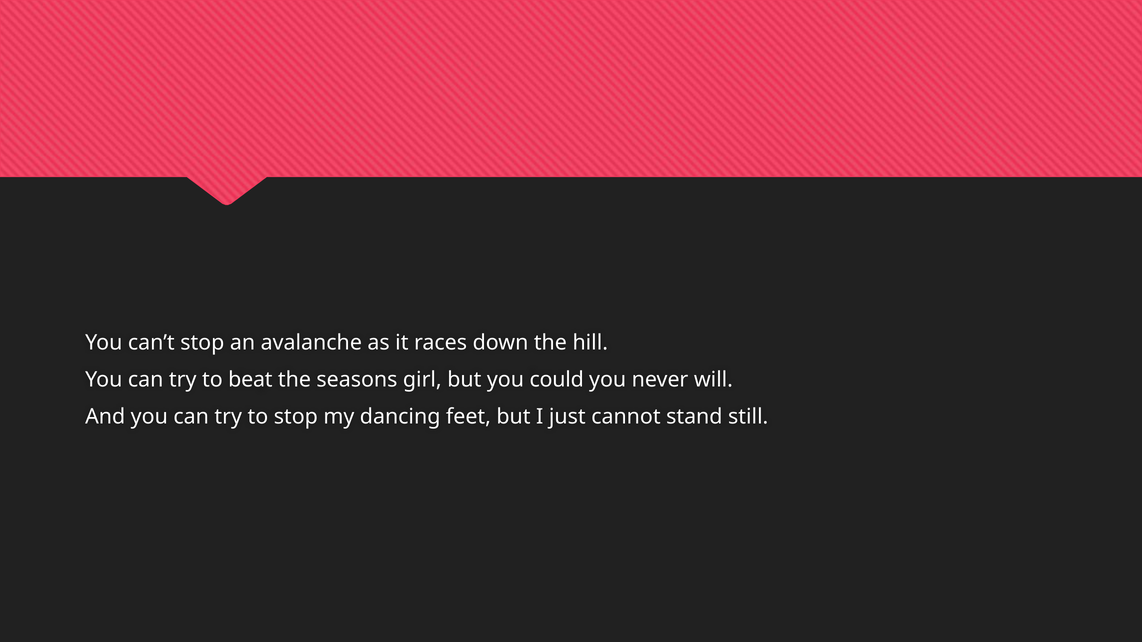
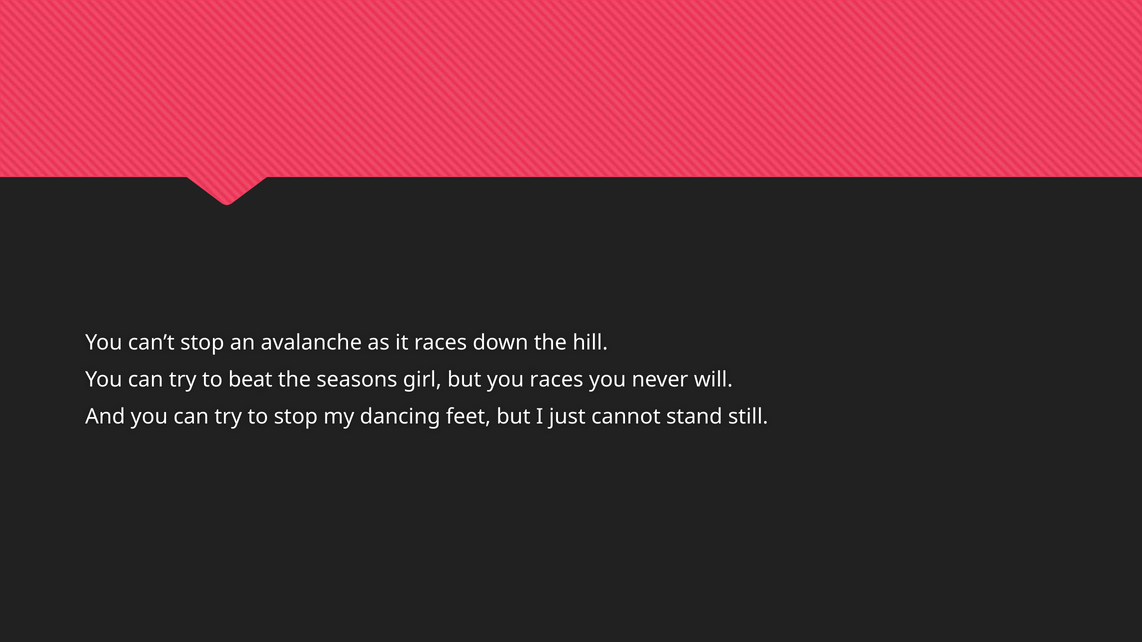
you could: could -> races
